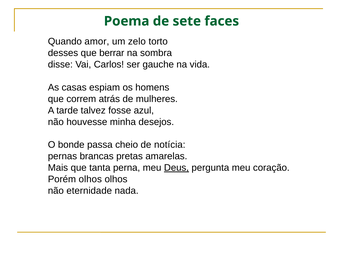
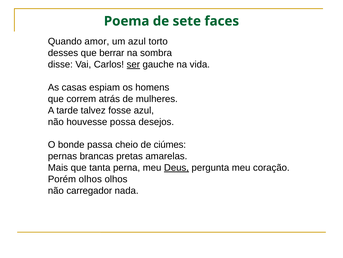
um zelo: zelo -> azul
ser underline: none -> present
minha: minha -> possa
notícia: notícia -> ciúmes
eternidade: eternidade -> carregador
